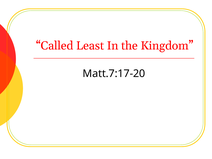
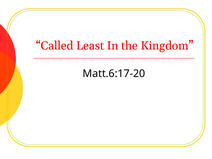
Matt.7:17-20: Matt.7:17-20 -> Matt.6:17-20
